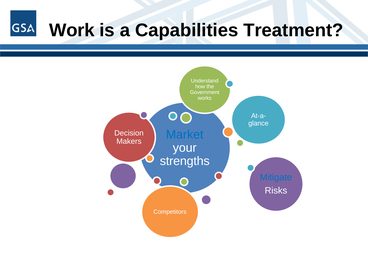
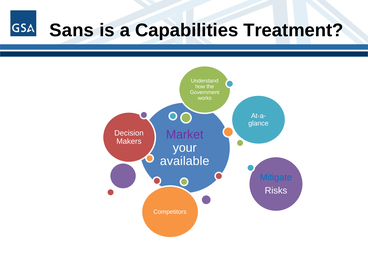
Work: Work -> Sans
Market colour: blue -> purple
strengths: strengths -> available
